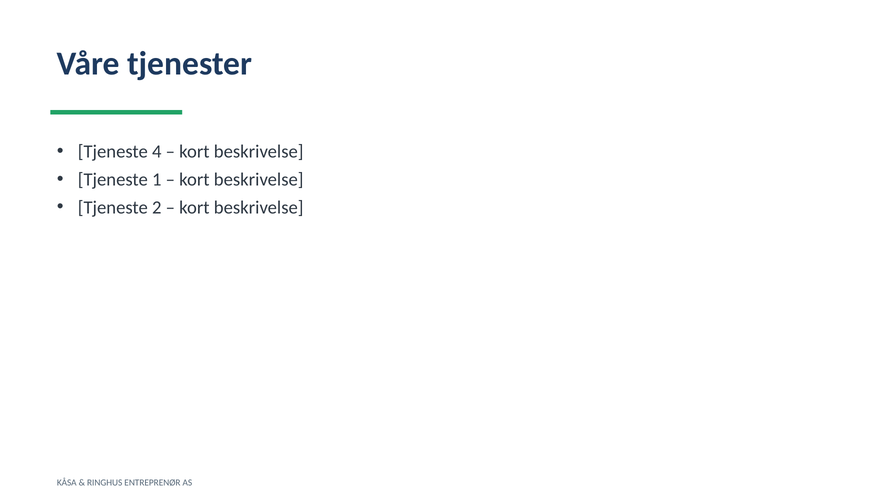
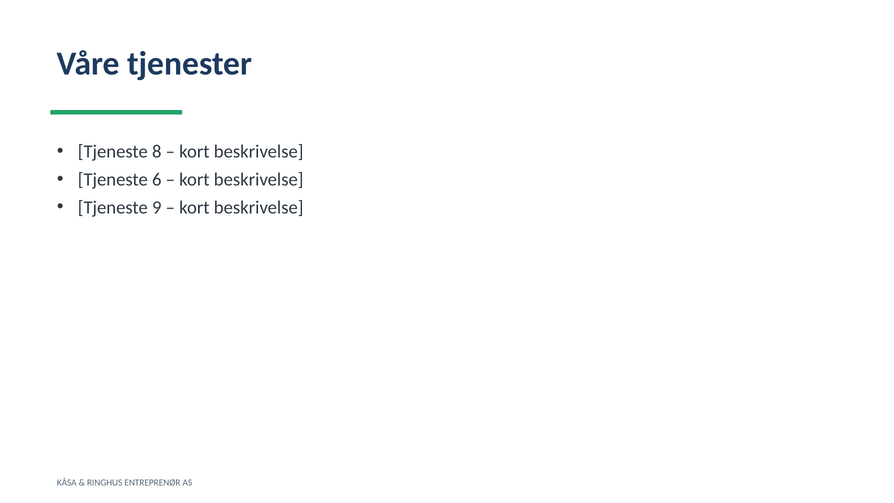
4: 4 -> 8
1: 1 -> 6
2: 2 -> 9
